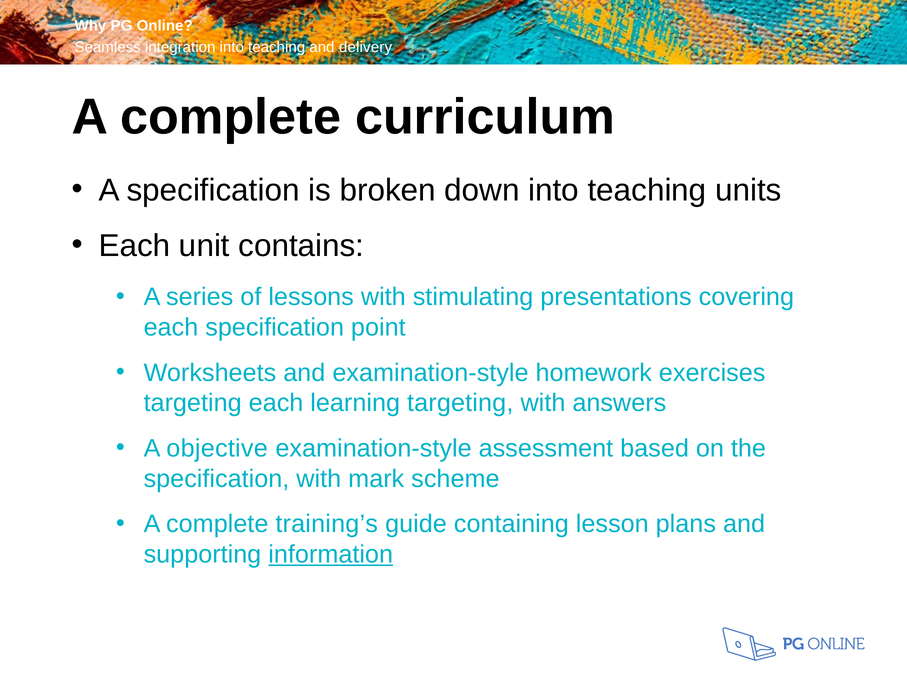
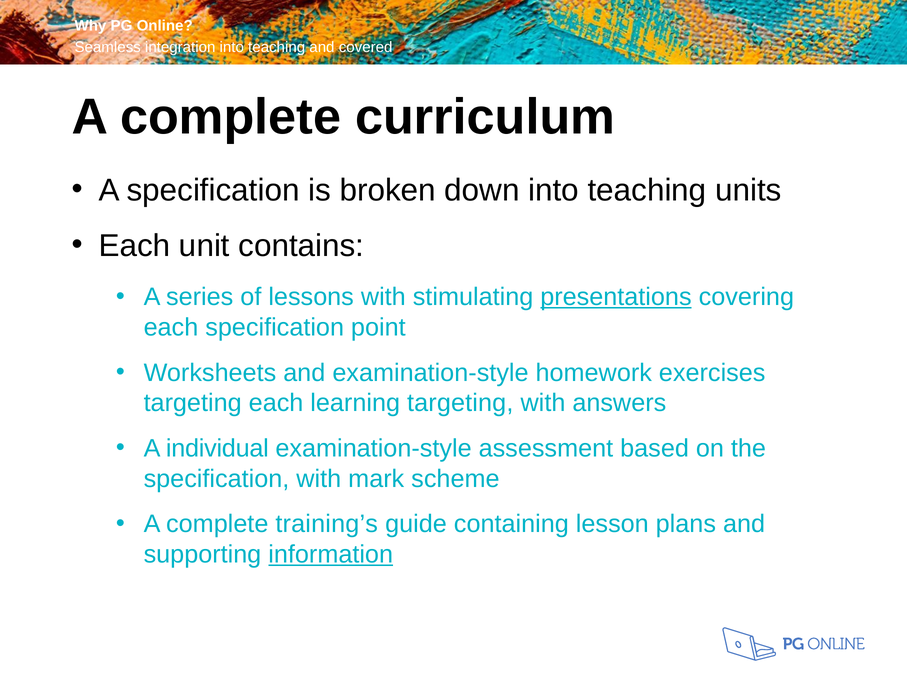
delivery: delivery -> covered
presentations underline: none -> present
objective: objective -> individual
